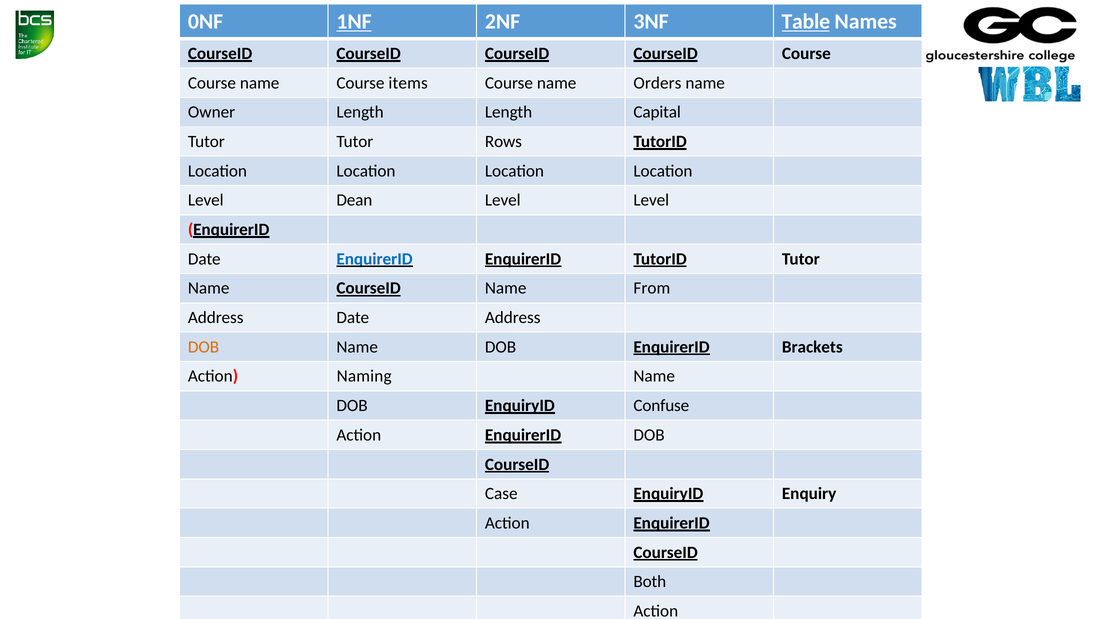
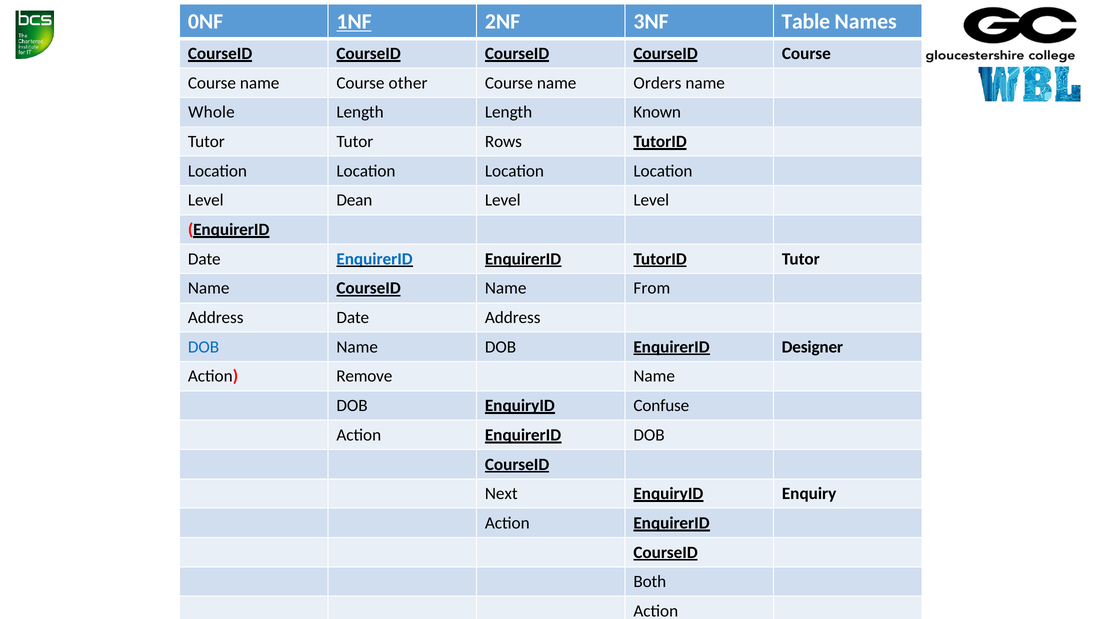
Table underline: present -> none
items: items -> other
Owner: Owner -> Whole
Capital: Capital -> Known
DOB at (204, 347) colour: orange -> blue
Brackets: Brackets -> Designer
Naming: Naming -> Remove
Case: Case -> Next
